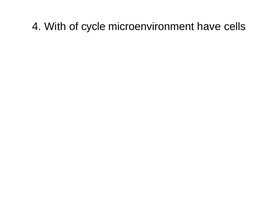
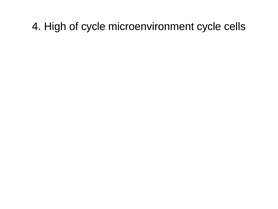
With: With -> High
microenvironment have: have -> cycle
